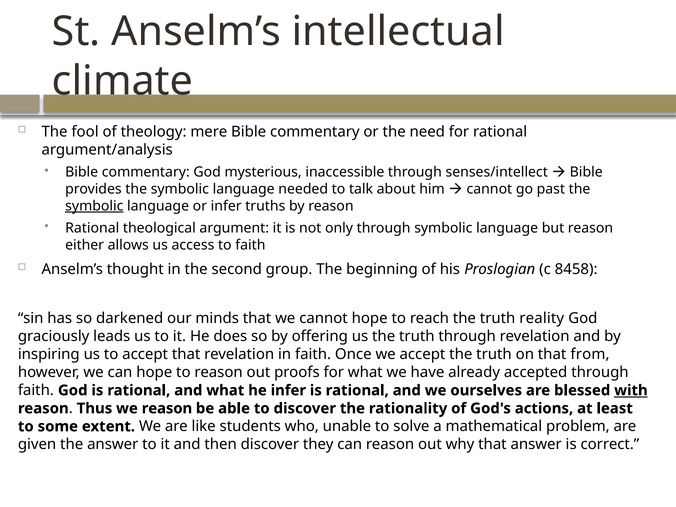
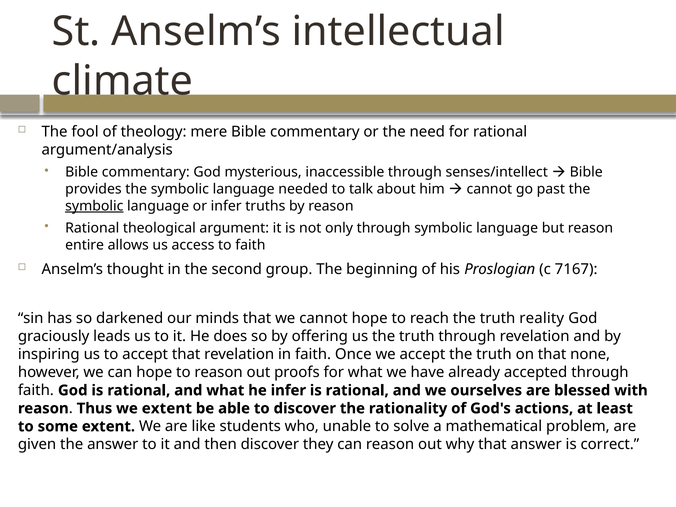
either: either -> entire
8458: 8458 -> 7167
from: from -> none
with underline: present -> none
we reason: reason -> extent
